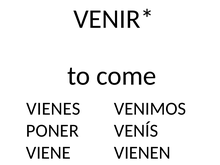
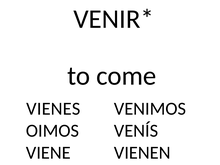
PONER: PONER -> OIMOS
